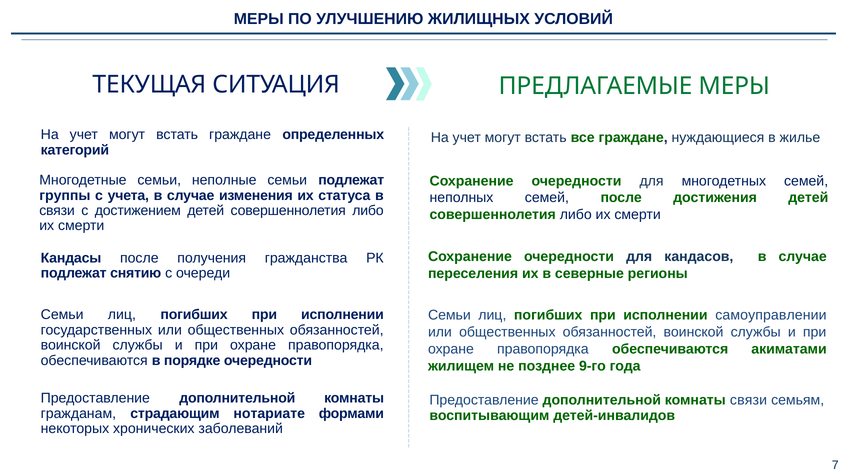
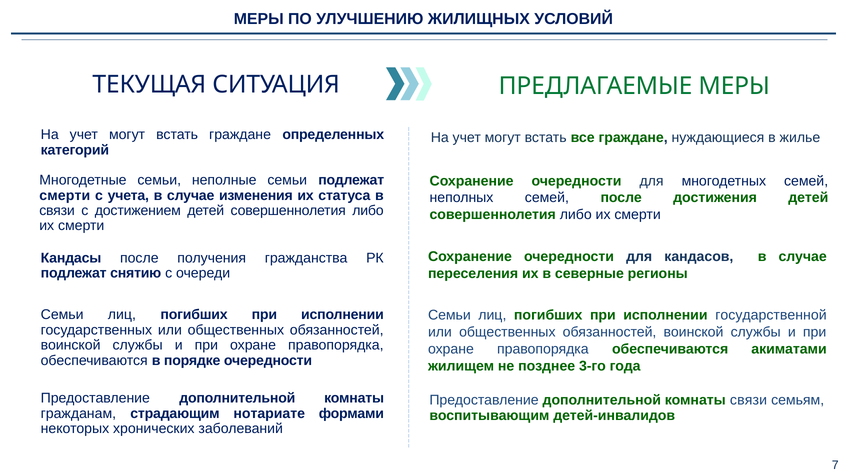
группы at (65, 196): группы -> смерти
самоуправлении: самоуправлении -> государственной
9-го: 9-го -> 3-го
